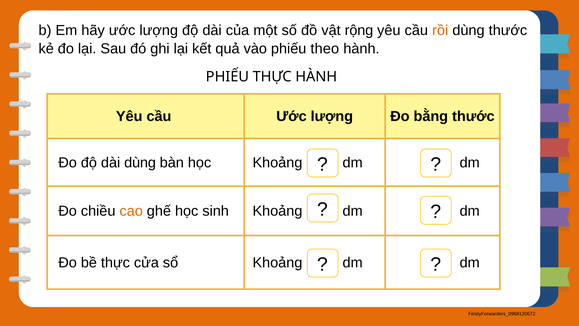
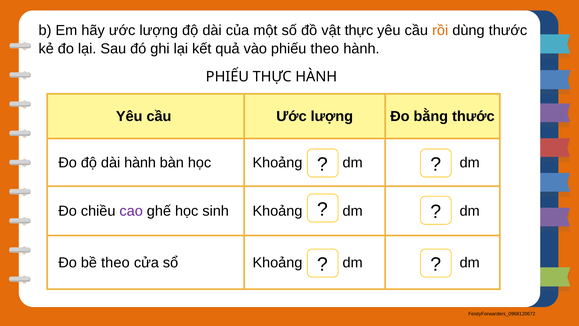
vật rộng: rộng -> thực
dài dùng: dùng -> hành
cao colour: orange -> purple
bề thực: thực -> theo
